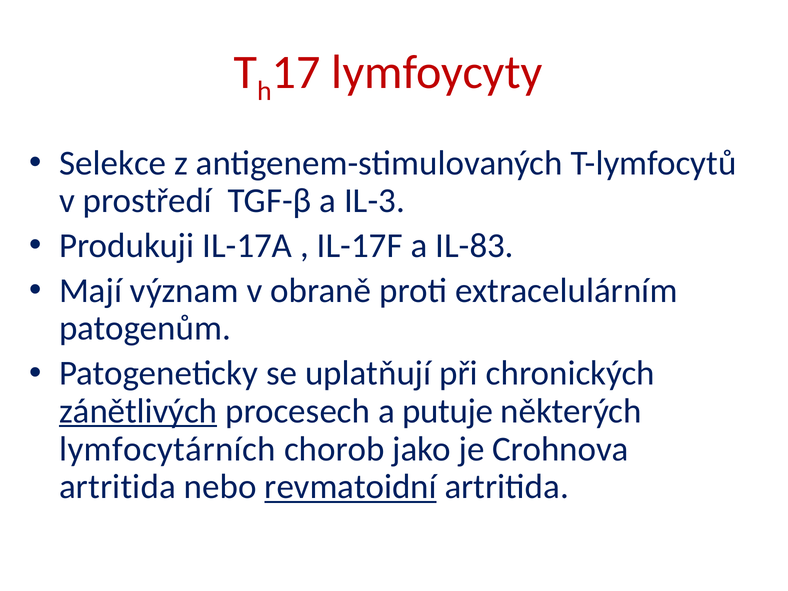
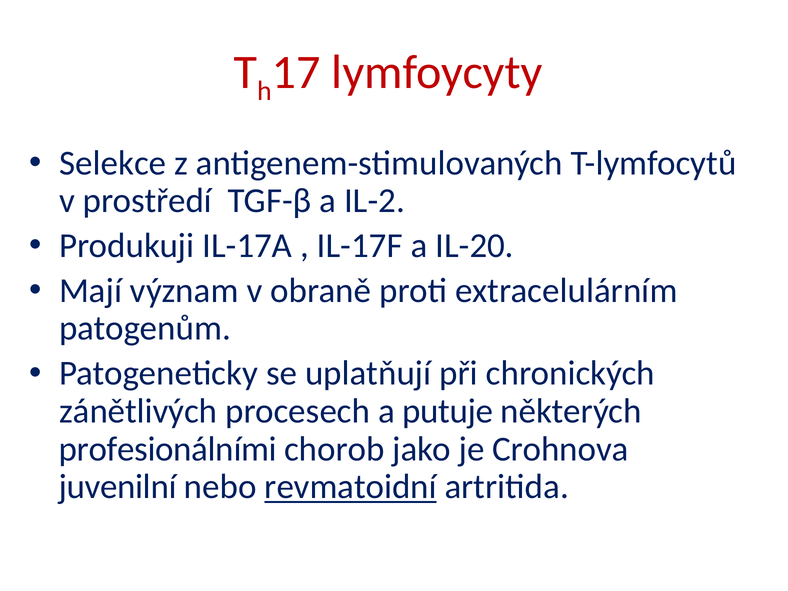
IL-3: IL-3 -> IL-2
IL-83: IL-83 -> IL-20
zánětlivých underline: present -> none
lymfocytárních: lymfocytárních -> profesionálními
artritida at (117, 487): artritida -> juvenilní
